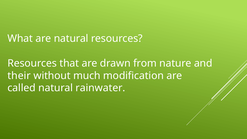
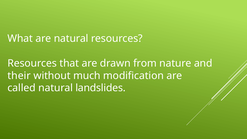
rainwater: rainwater -> landslides
